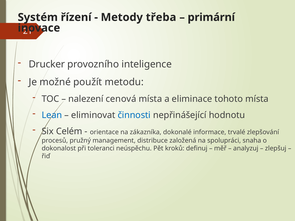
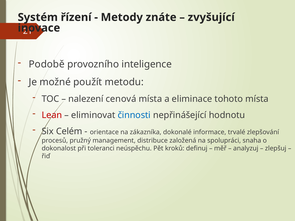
třeba: třeba -> znáte
primární: primární -> zvyšující
Drucker: Drucker -> Podobě
Lean colour: blue -> red
